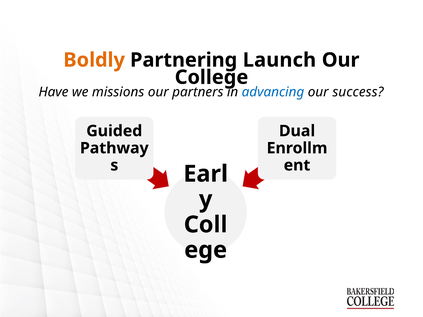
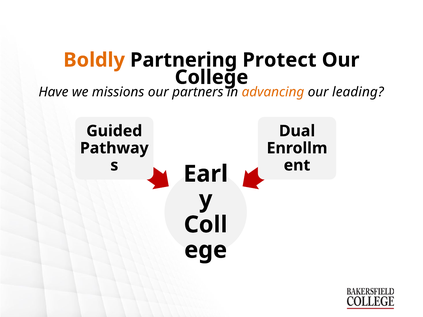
Launch: Launch -> Protect
advancing colour: blue -> orange
success: success -> leading
